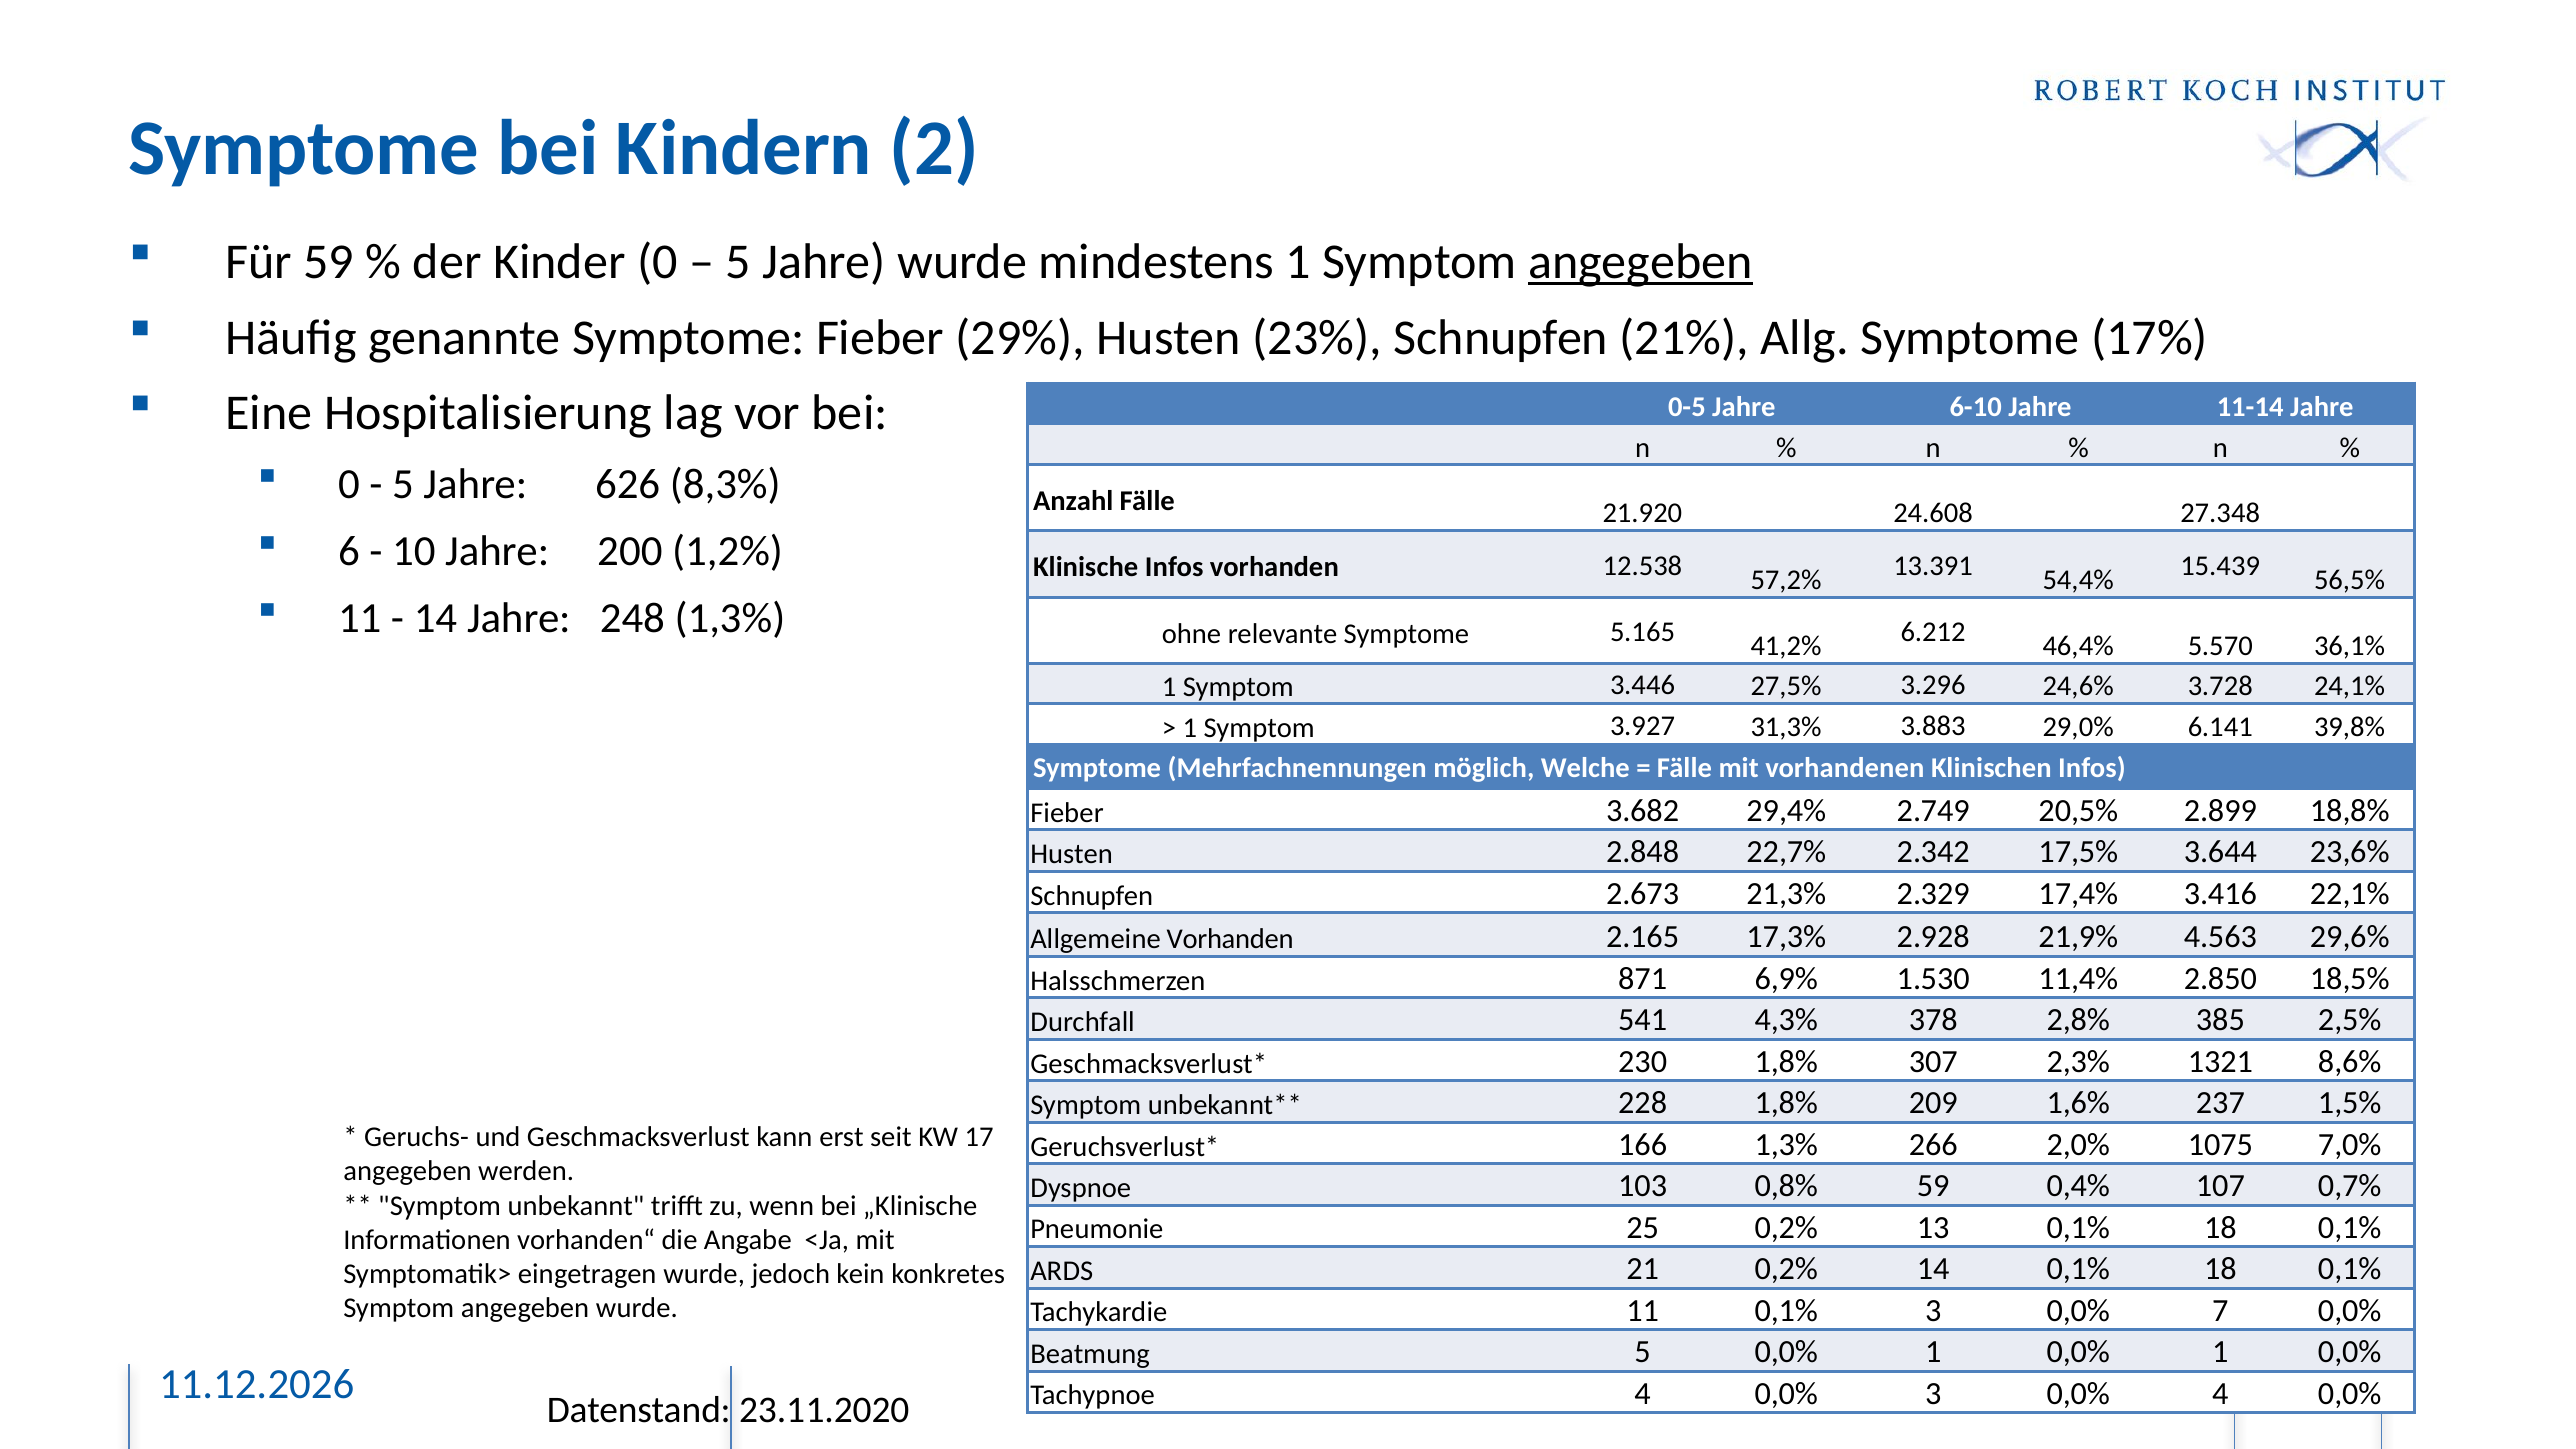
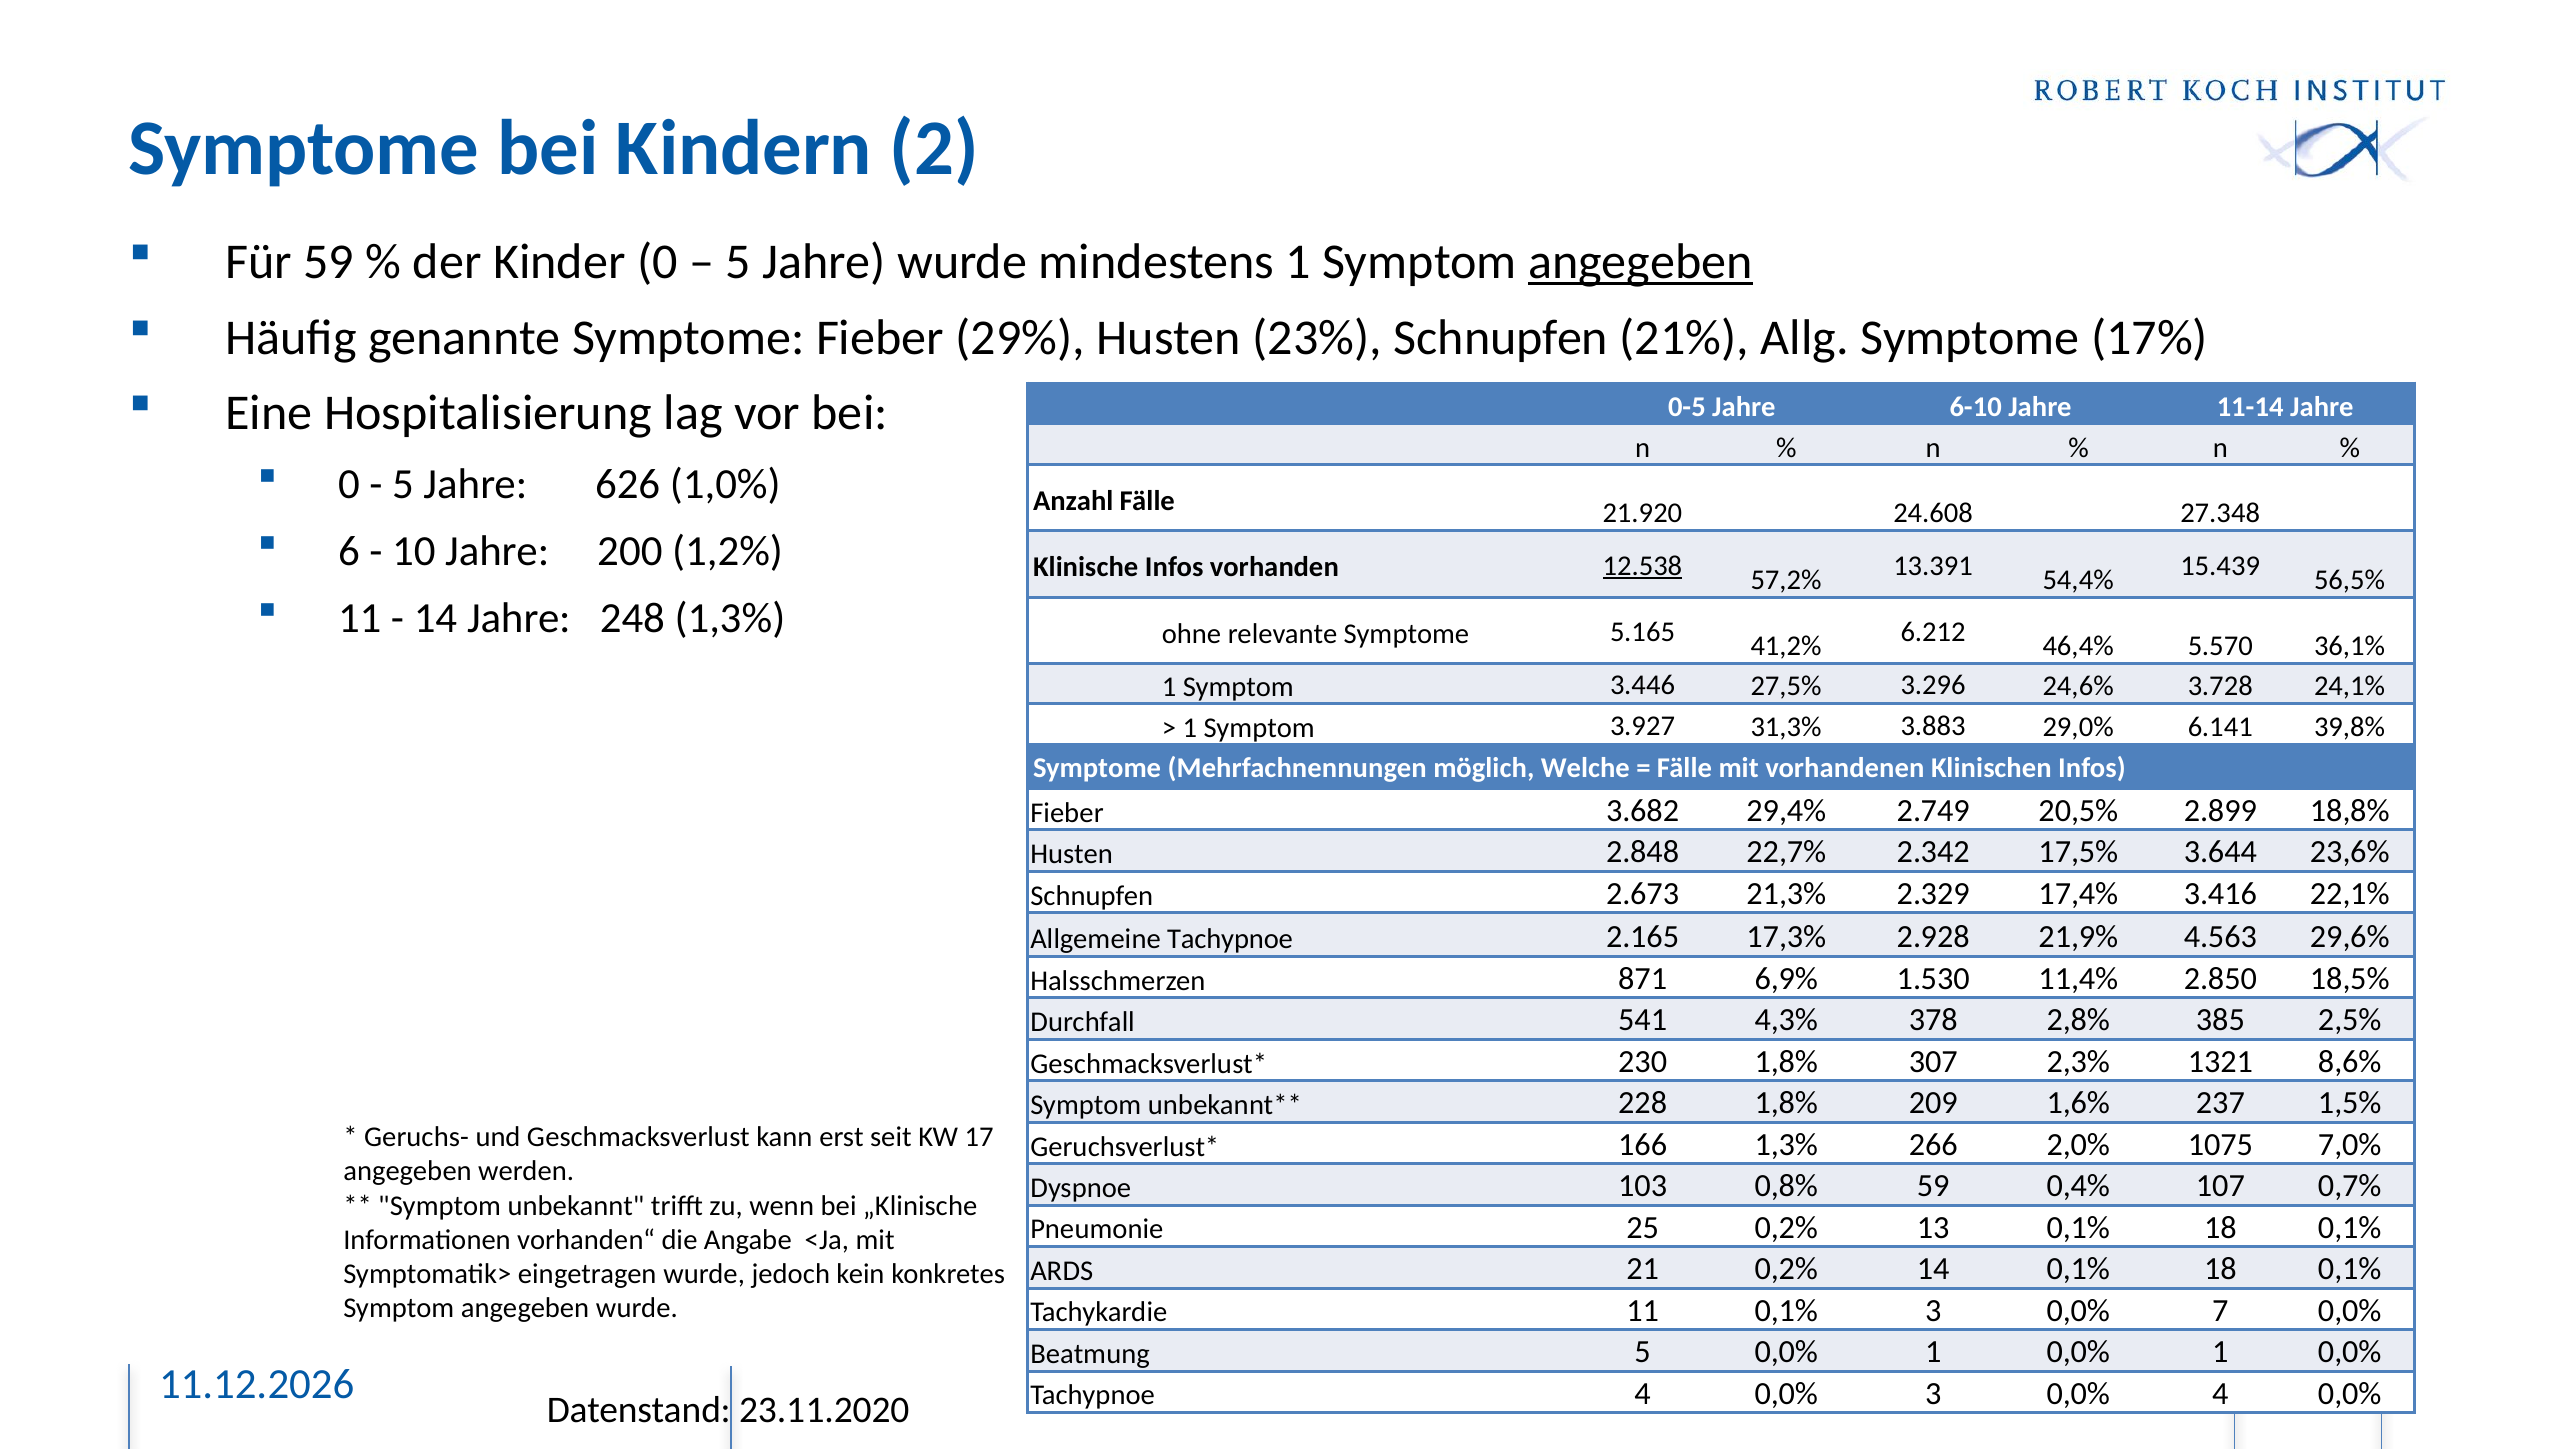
8,3%: 8,3% -> 1,0%
12.538 underline: none -> present
Allgemeine Vorhanden: Vorhanden -> Tachypnoe
